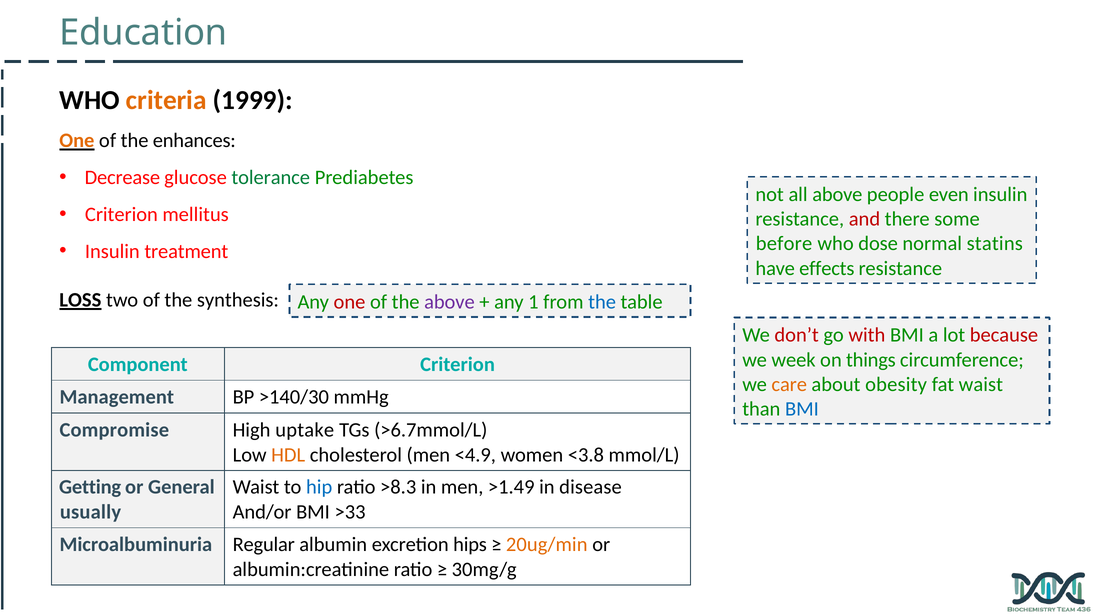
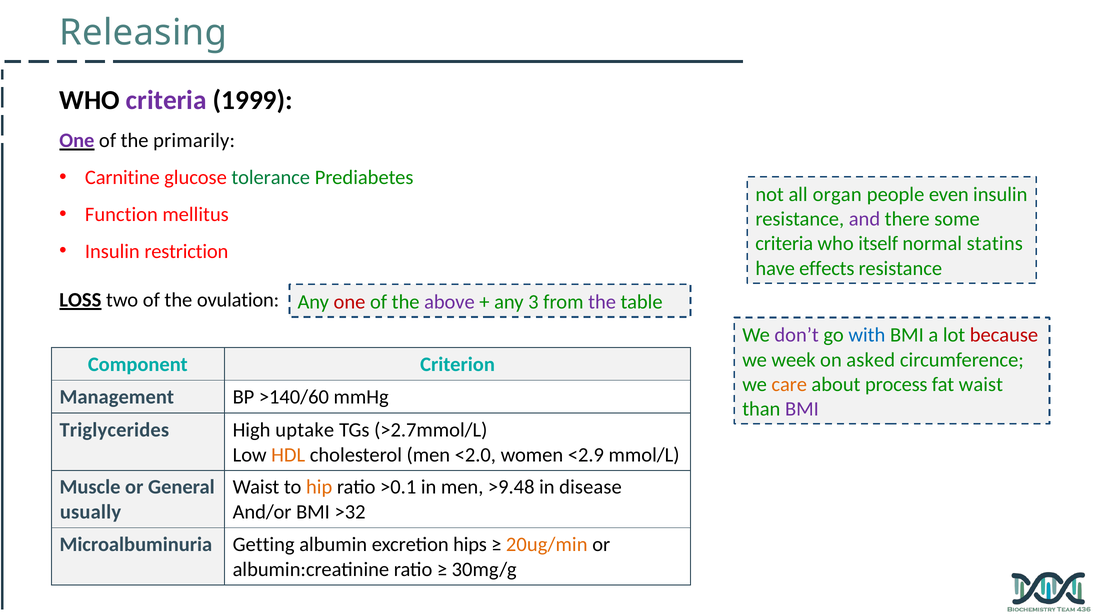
Education: Education -> Releasing
criteria at (166, 100) colour: orange -> purple
One at (77, 141) colour: orange -> purple
enhances: enhances -> primarily
Decrease: Decrease -> Carnitine
all above: above -> organ
Criterion at (121, 215): Criterion -> Function
and colour: red -> purple
before at (784, 244): before -> criteria
dose: dose -> itself
treatment: treatment -> restriction
synthesis: synthesis -> ovulation
1: 1 -> 3
the at (602, 302) colour: blue -> purple
don’t colour: red -> purple
with colour: red -> blue
things: things -> asked
obesity: obesity -> process
>140/30: >140/30 -> >140/60
BMI at (802, 409) colour: blue -> purple
Compromise: Compromise -> Triglycerides
>6.7mmol/L: >6.7mmol/L -> >2.7mmol/L
<4.9: <4.9 -> <2.0
<3.8: <3.8 -> <2.9
Getting: Getting -> Muscle
hip colour: blue -> orange
>8.3: >8.3 -> >0.1
>1.49: >1.49 -> >9.48
>33: >33 -> >32
Regular: Regular -> Getting
